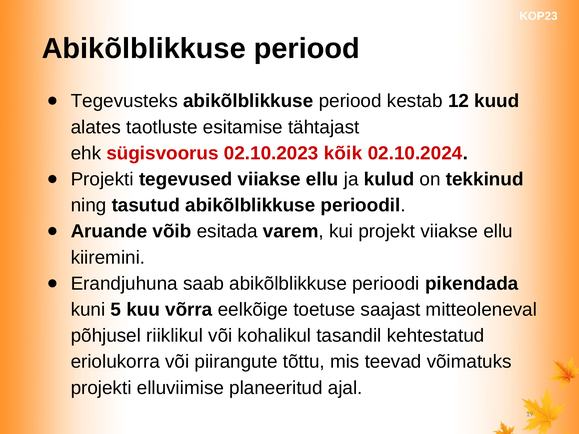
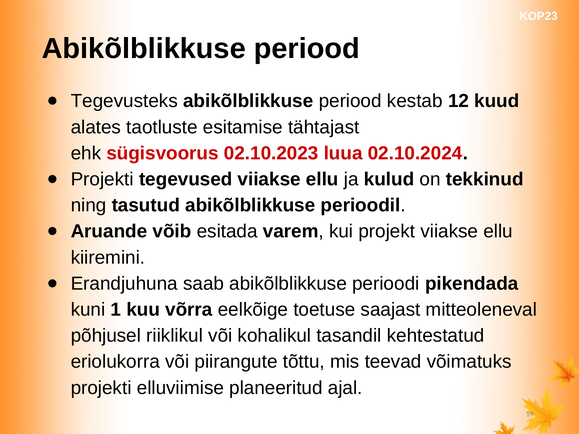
kõik: kõik -> luua
5: 5 -> 1
